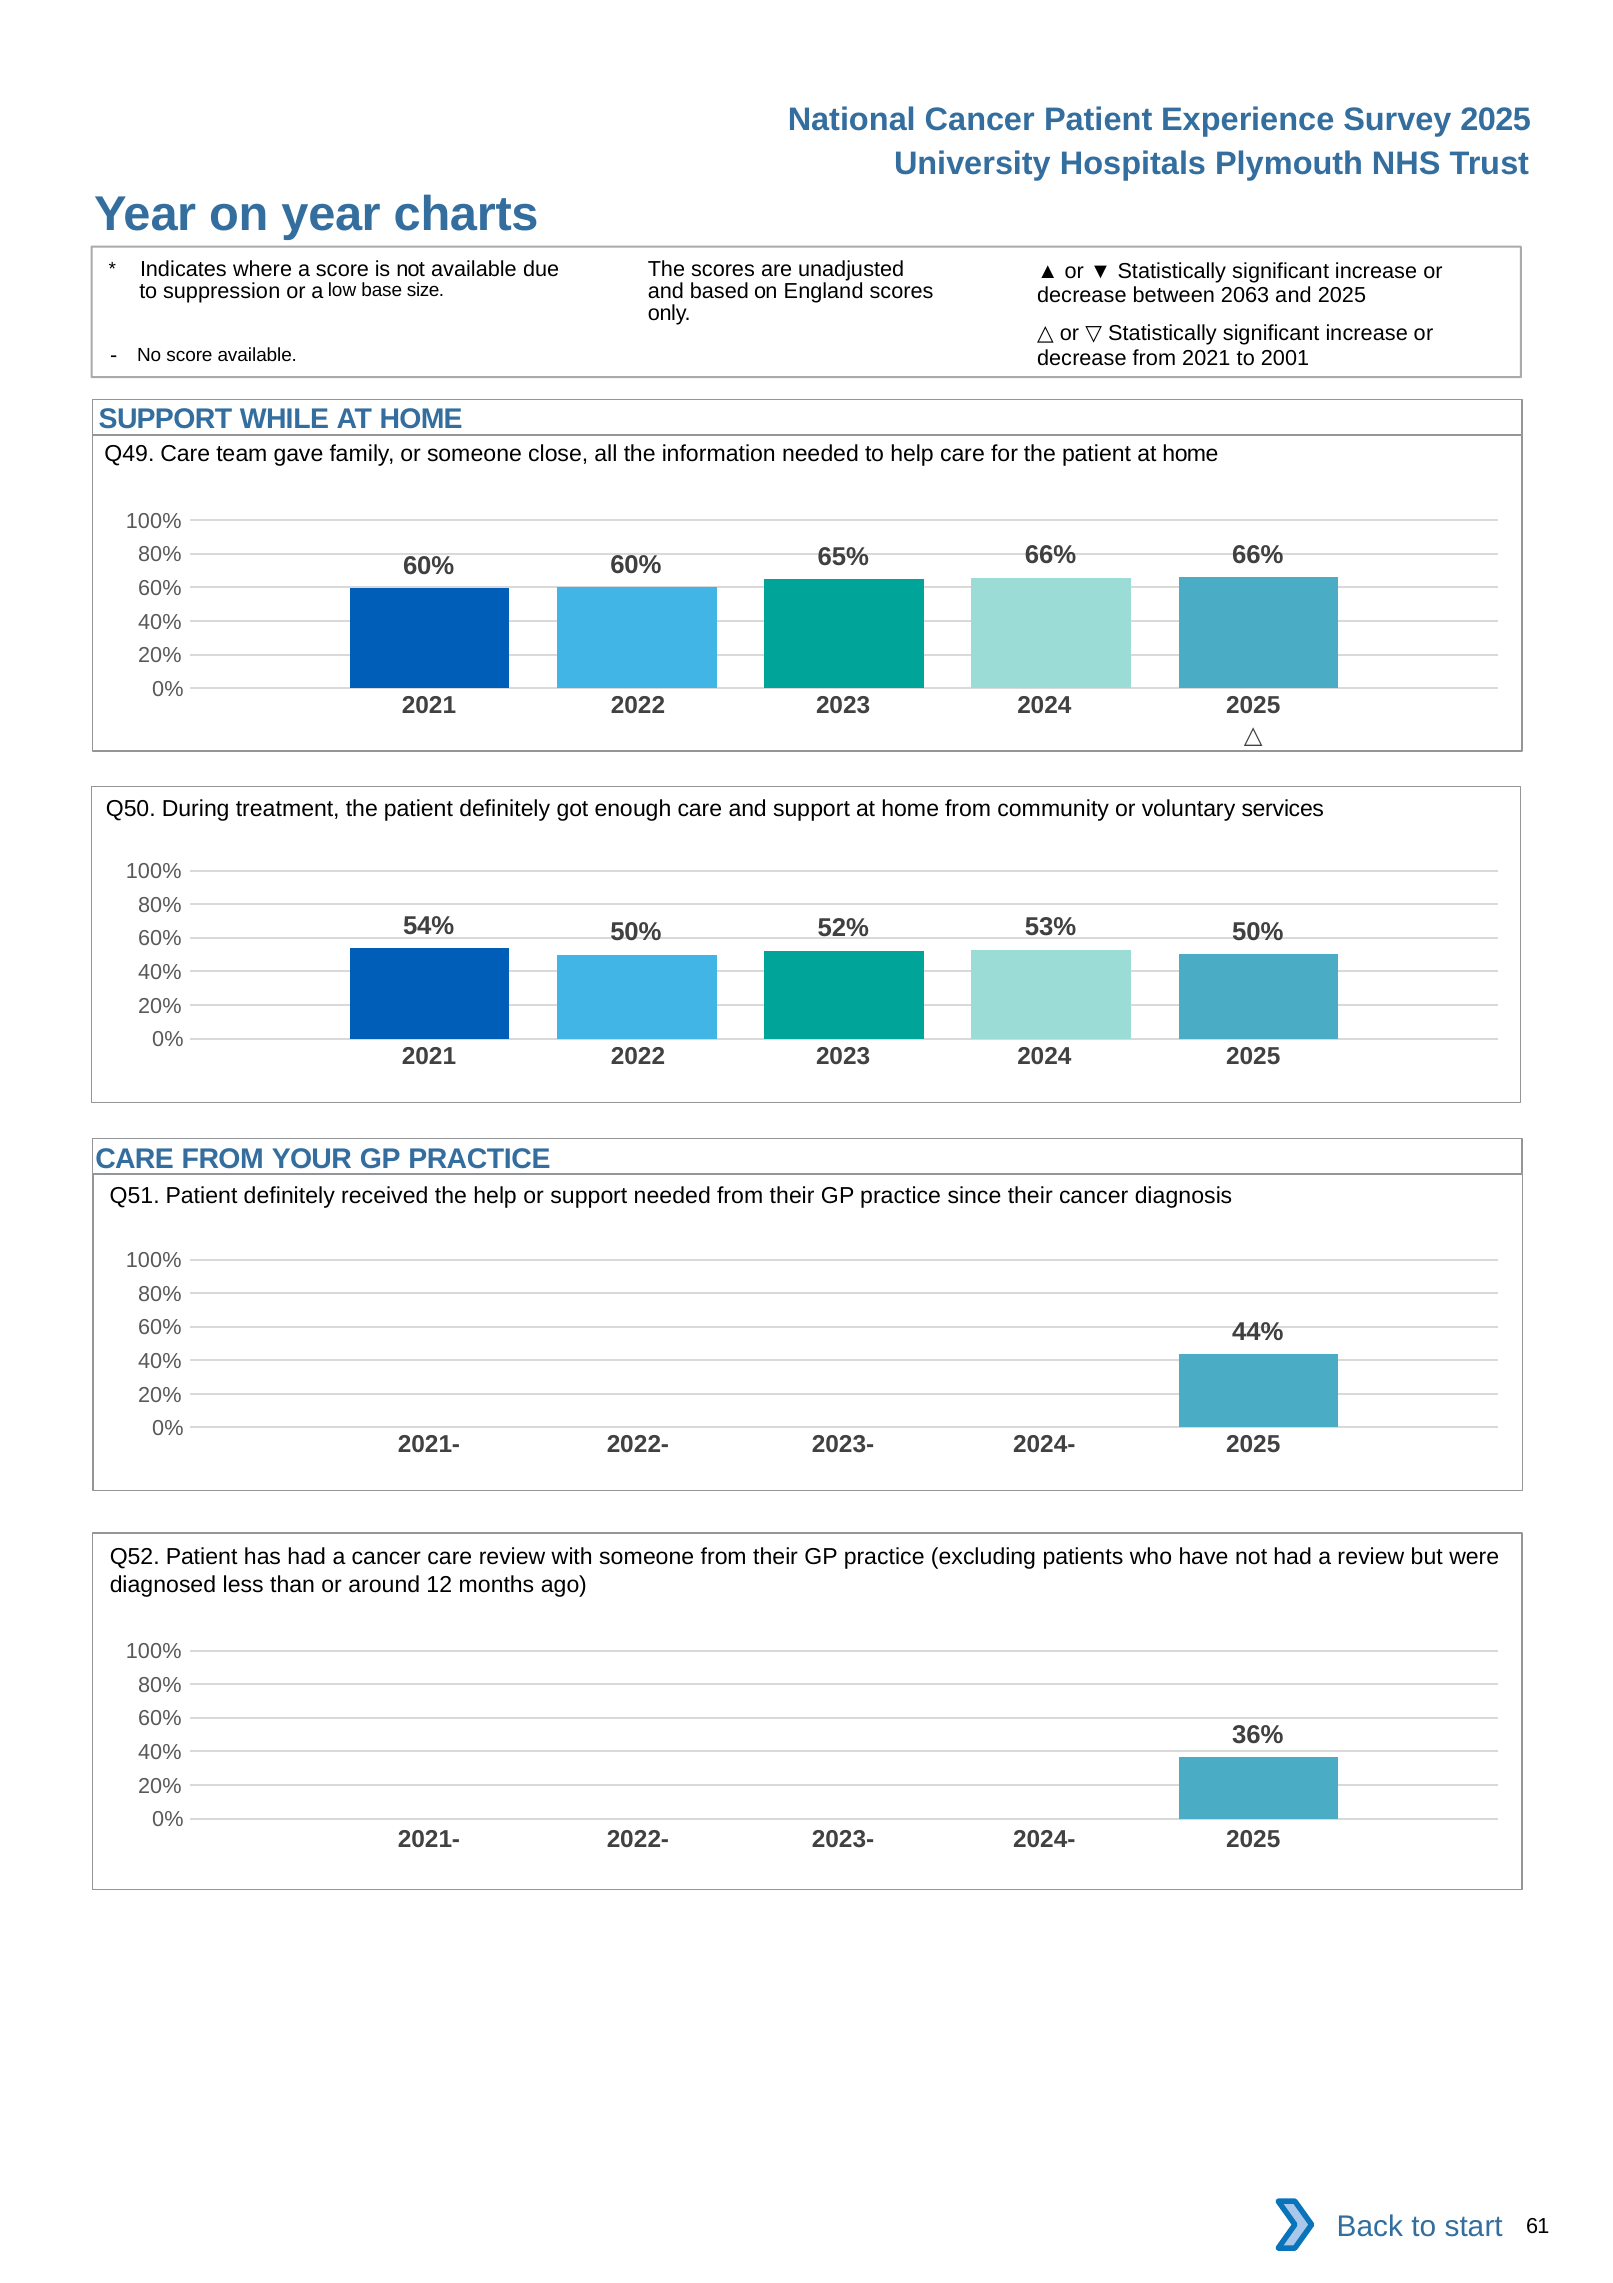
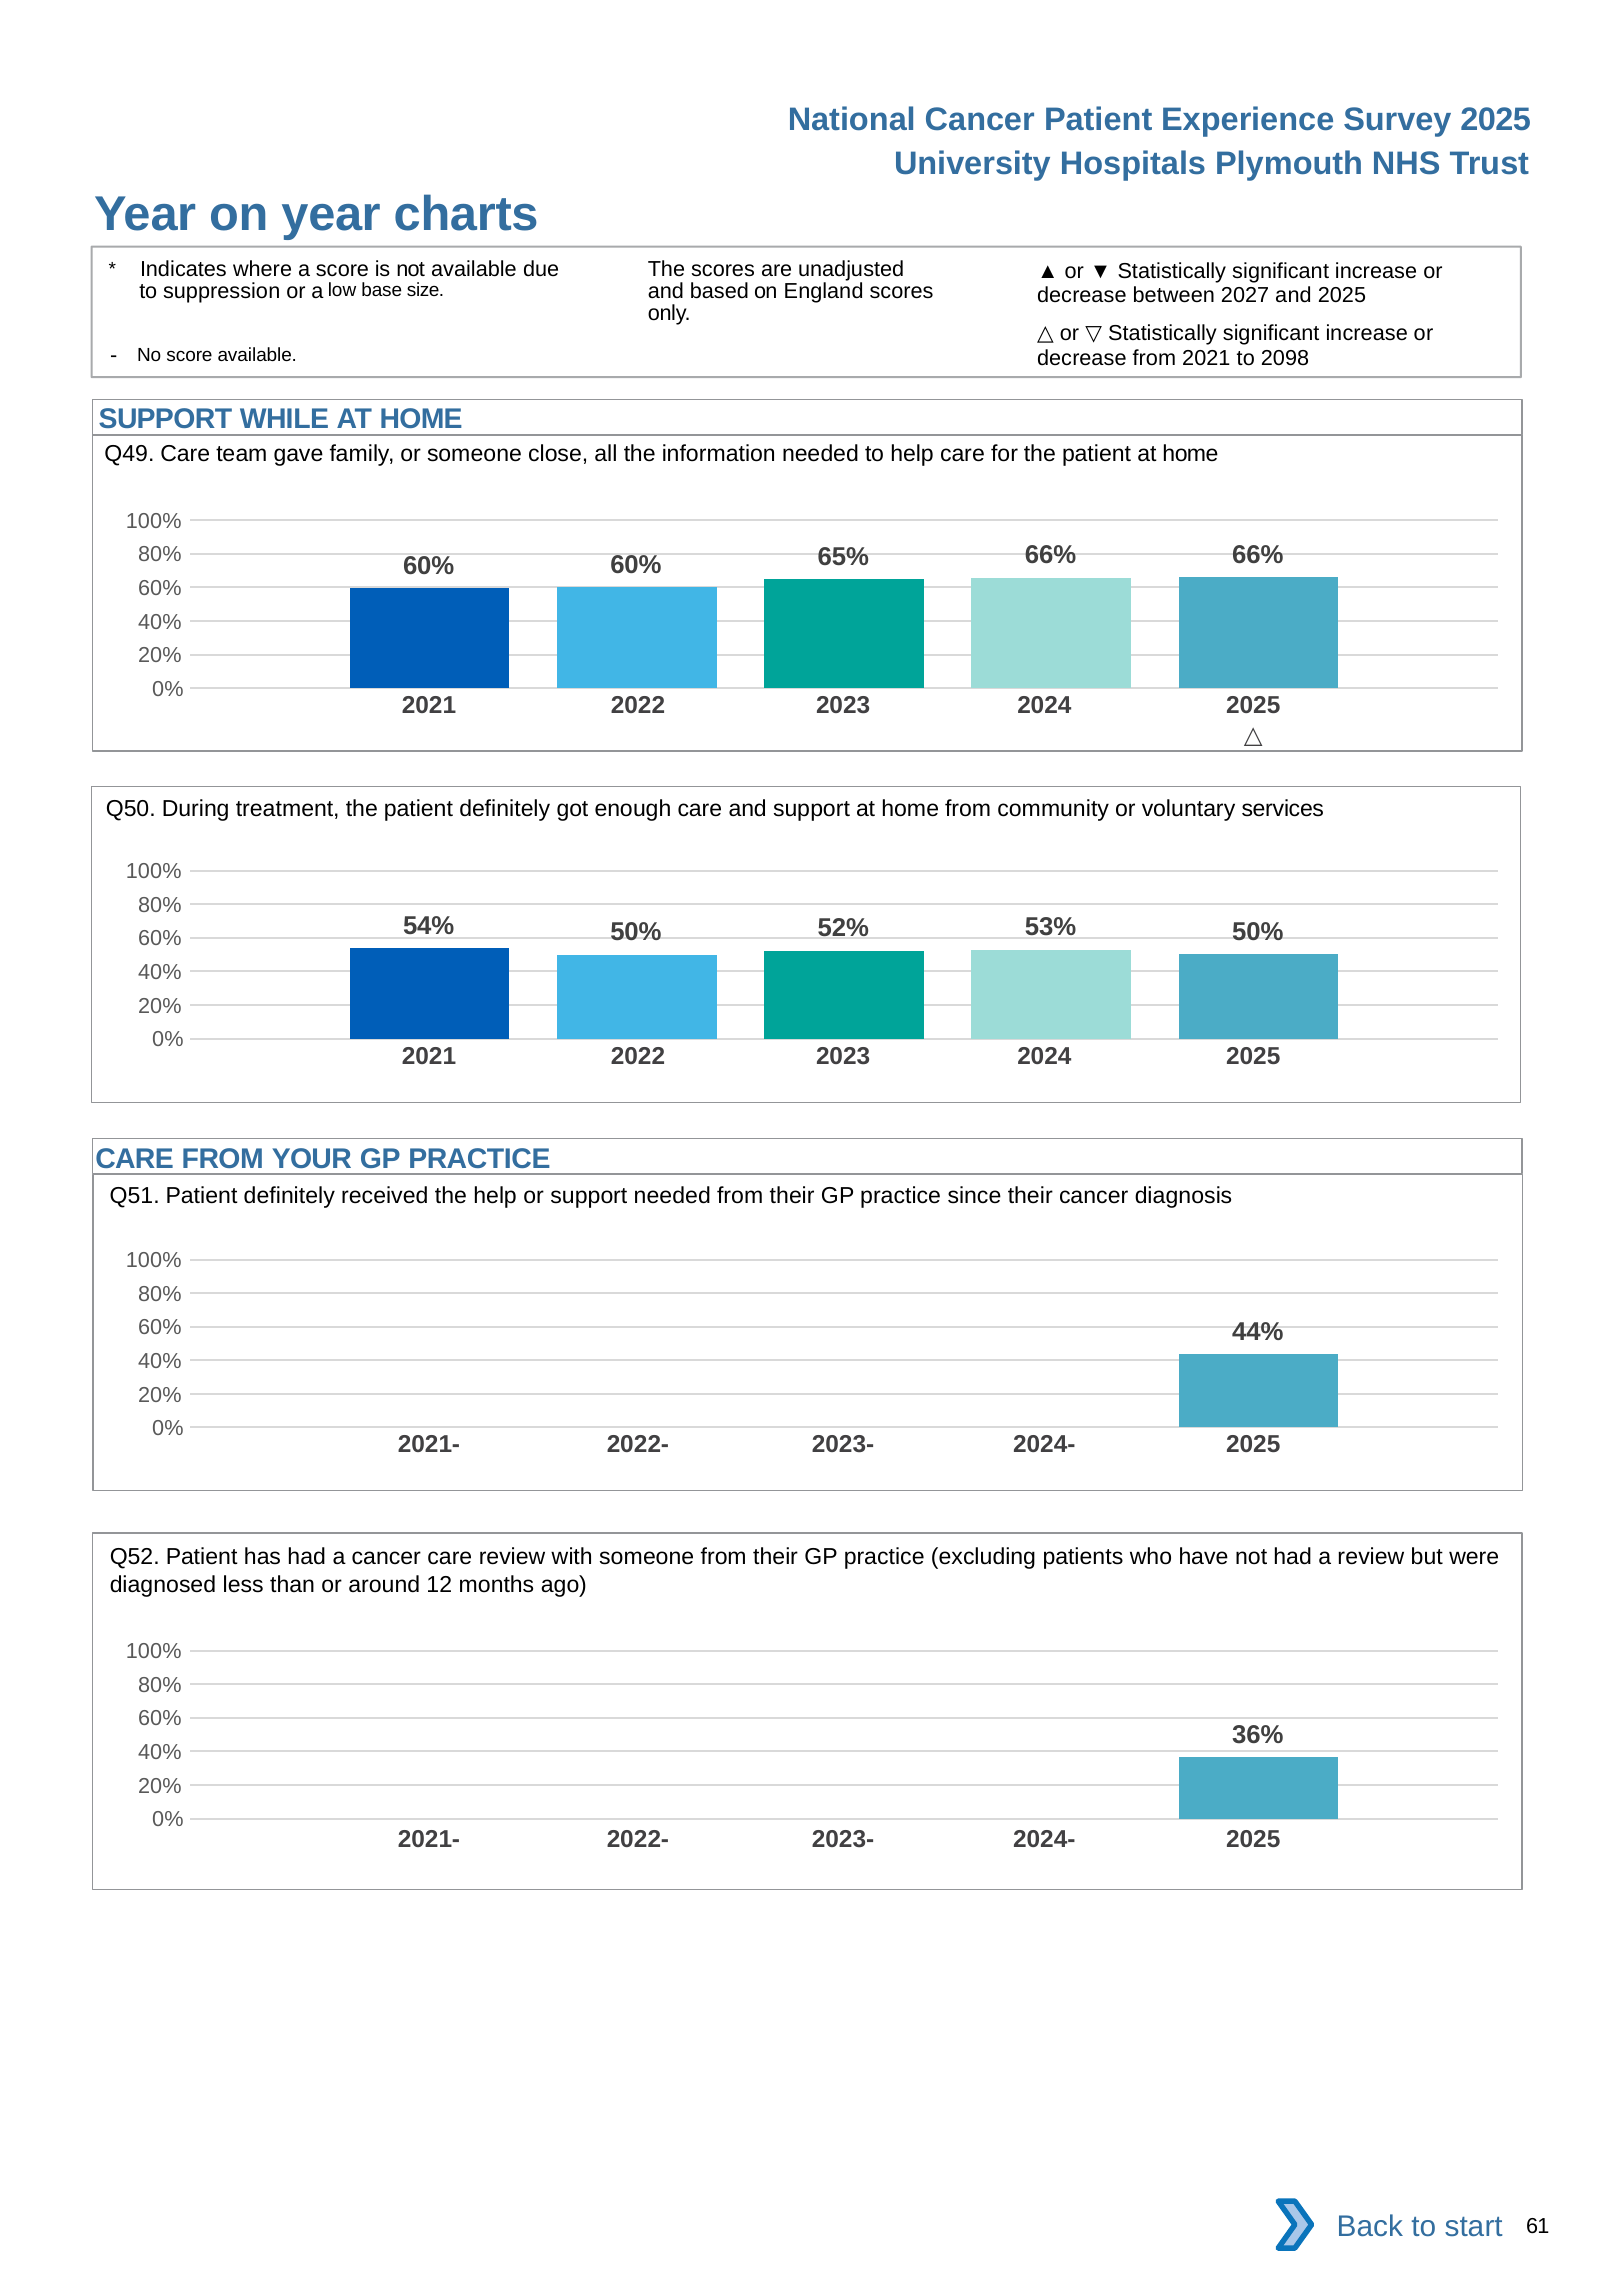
2063: 2063 -> 2027
2001: 2001 -> 2098
